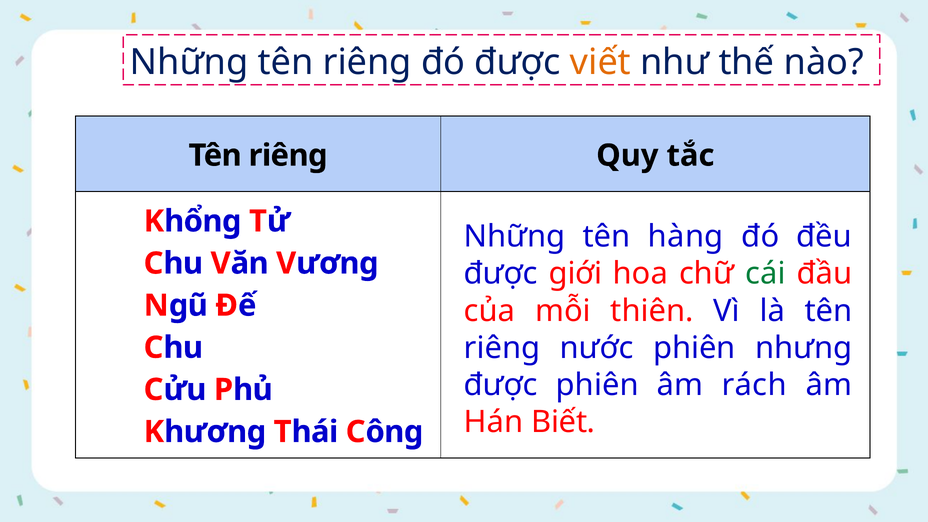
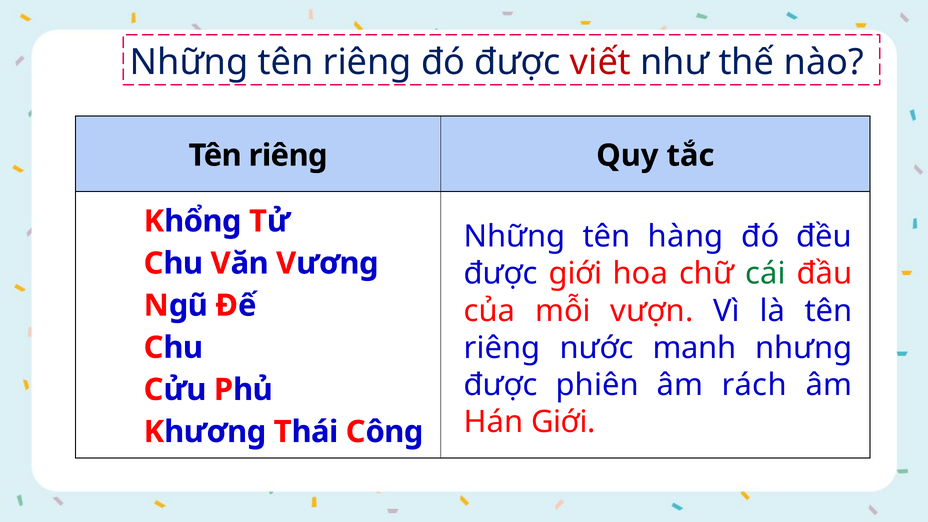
viết colour: orange -> red
thiên: thiên -> vượn
nước phiên: phiên -> manh
Hán Biết: Biết -> Giới
